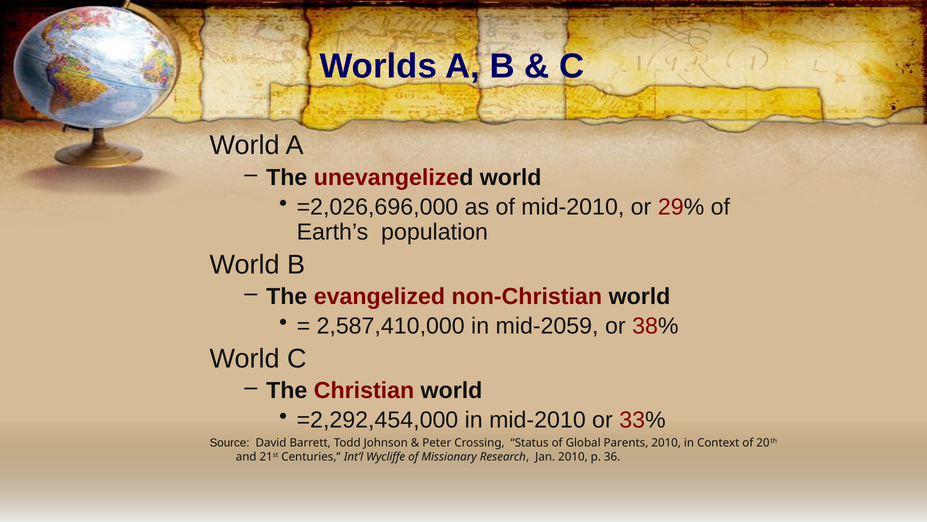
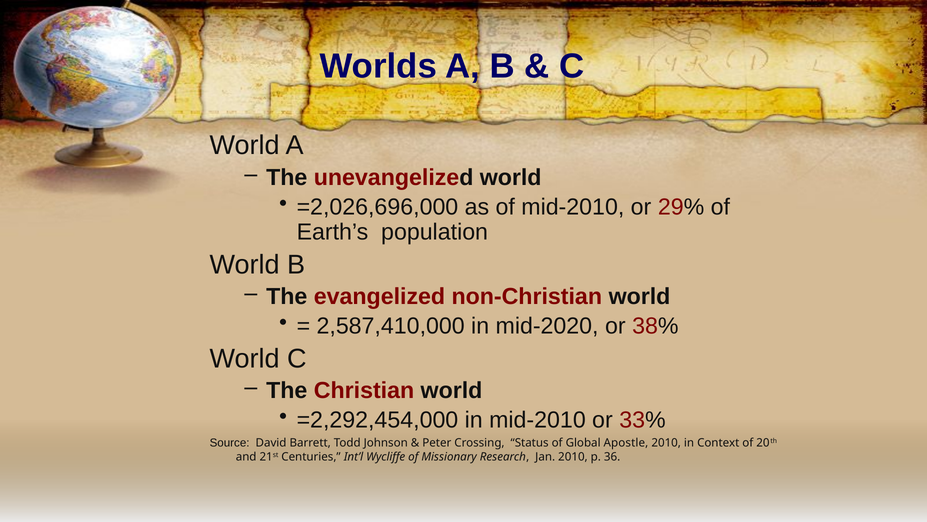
mid-2059: mid-2059 -> mid-2020
Parents: Parents -> Apostle
